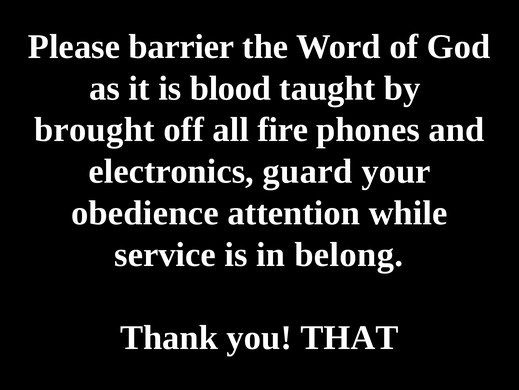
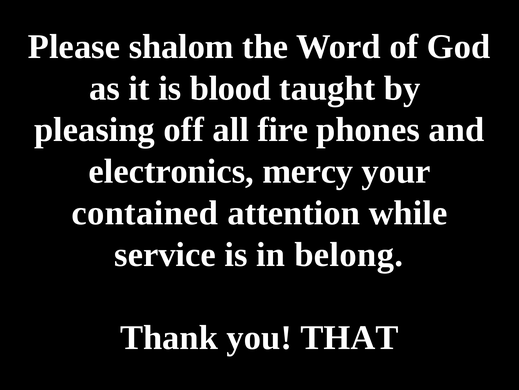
barrier: barrier -> shalom
brought: brought -> pleasing
guard: guard -> mercy
obedience: obedience -> contained
